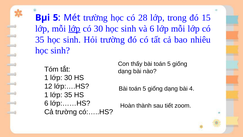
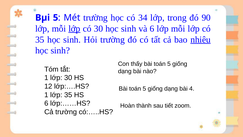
28: 28 -> 34
15: 15 -> 90
nhiêu underline: none -> present
